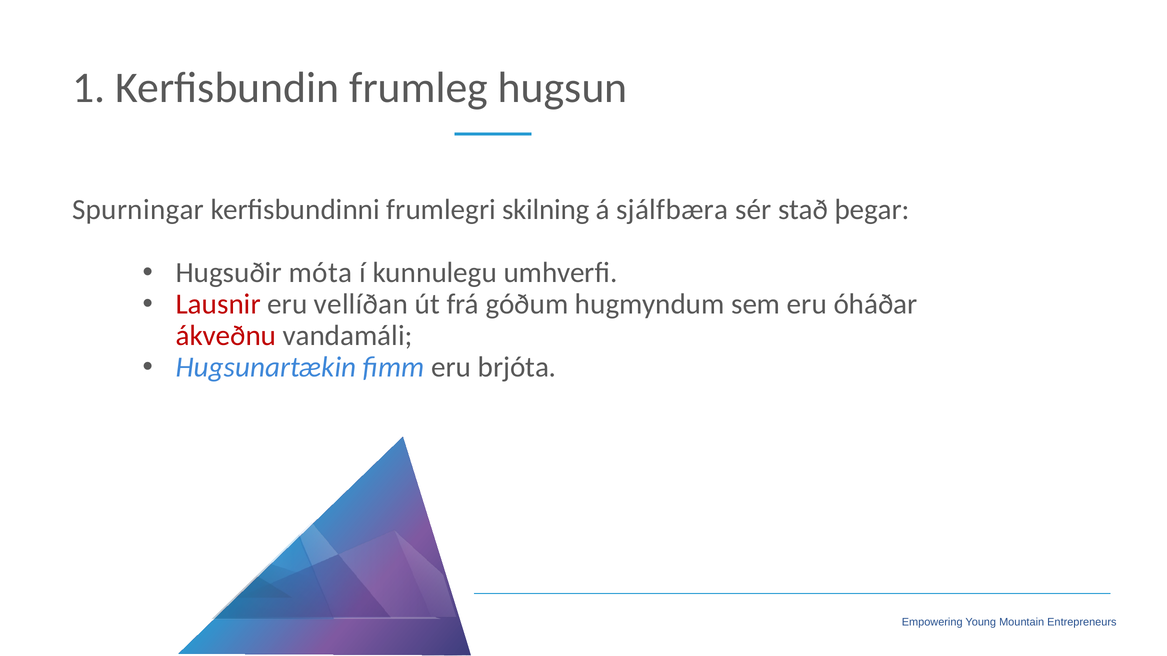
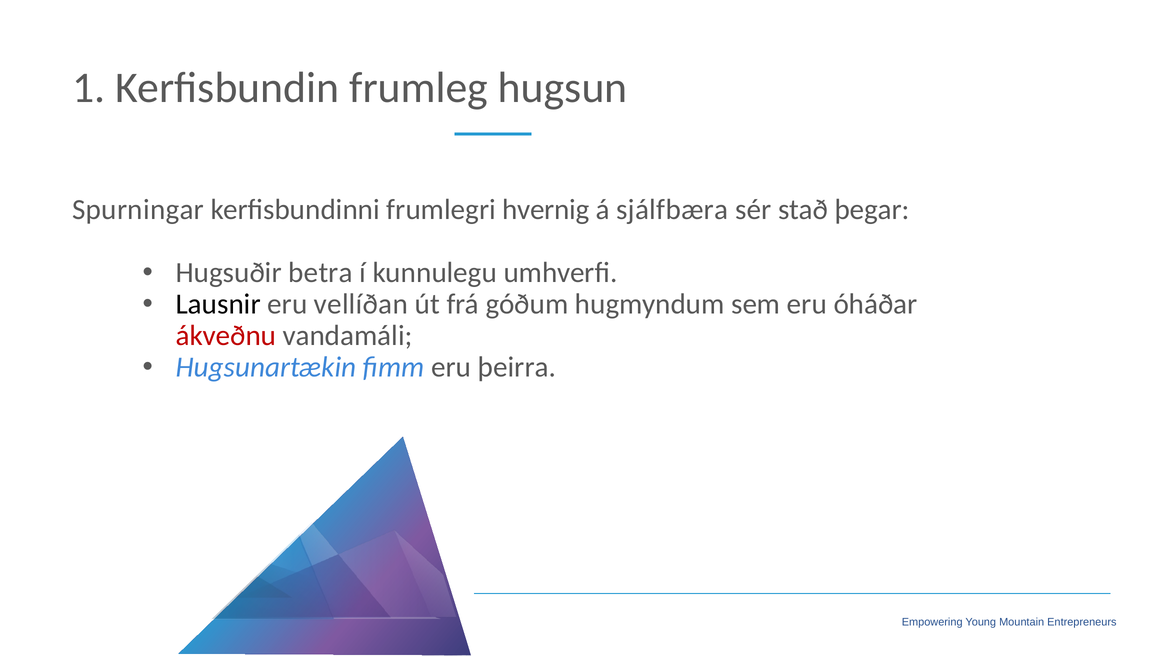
skilning: skilning -> hvernig
móta: móta -> betra
Lausnir colour: red -> black
brjóta: brjóta -> þeirra
